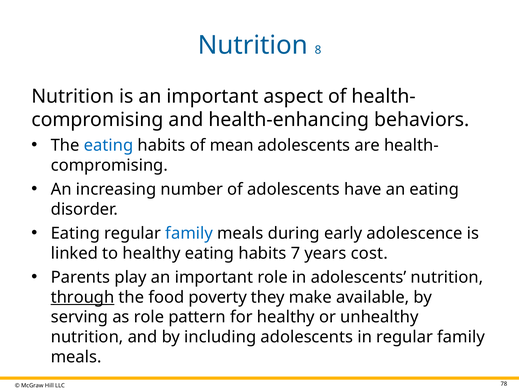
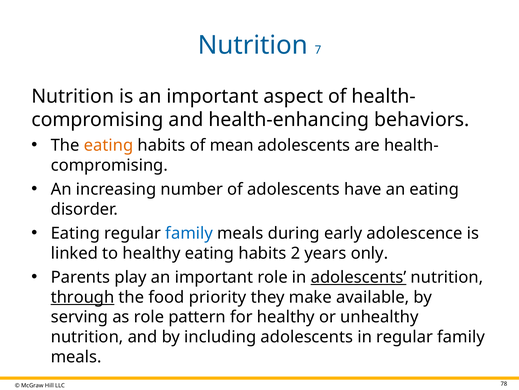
8: 8 -> 7
eating at (109, 145) colour: blue -> orange
7: 7 -> 2
cost: cost -> only
adolescents at (359, 277) underline: none -> present
poverty: poverty -> priority
